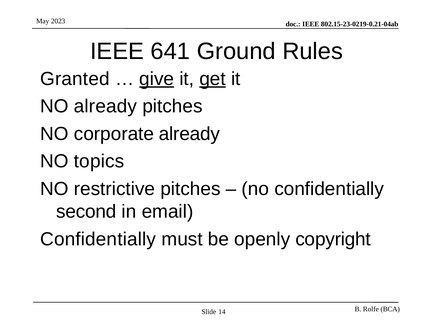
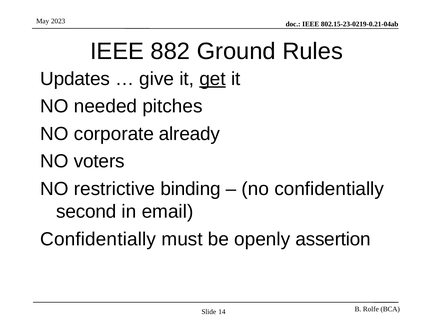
641: 641 -> 882
Granted: Granted -> Updates
give underline: present -> none
NO already: already -> needed
topics: topics -> voters
restrictive pitches: pitches -> binding
copyright: copyright -> assertion
